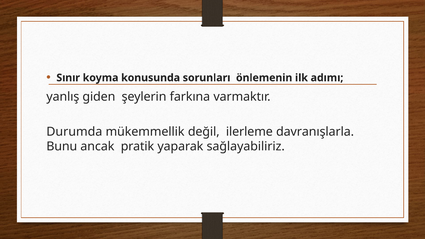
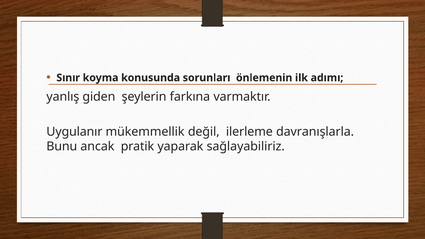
Durumda: Durumda -> Uygulanır
